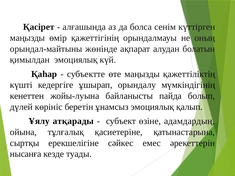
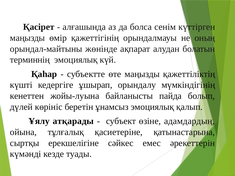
қимылдан: қимылдан -> терминнің
нысанға: нысанға -> күмəндi
